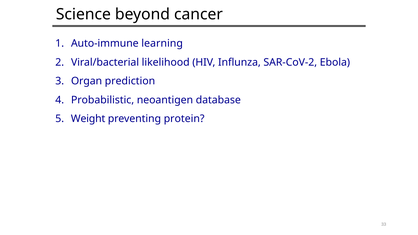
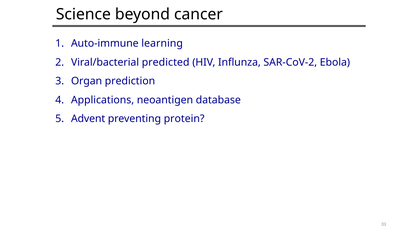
likelihood: likelihood -> predicted
Probabilistic: Probabilistic -> Applications
Weight: Weight -> Advent
